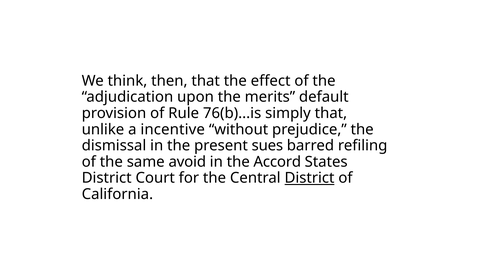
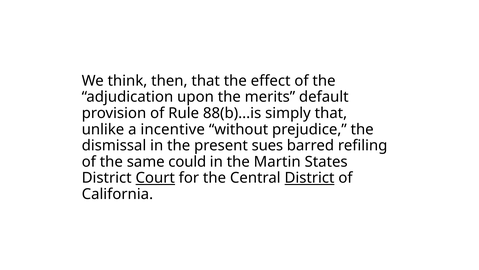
76(b)...is: 76(b)...is -> 88(b)...is
avoid: avoid -> could
Accord: Accord -> Martin
Court underline: none -> present
